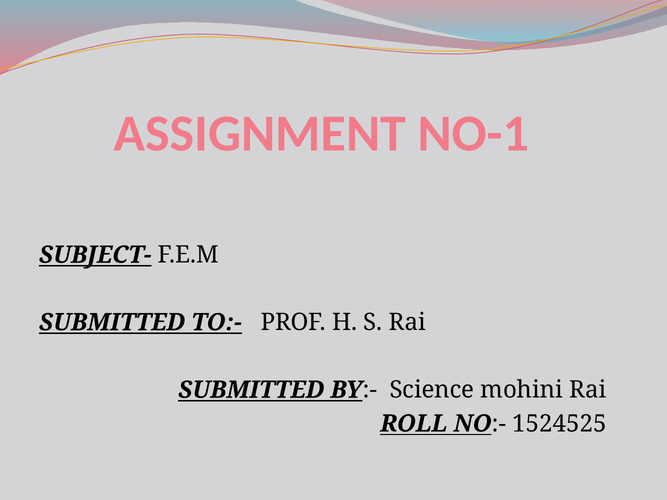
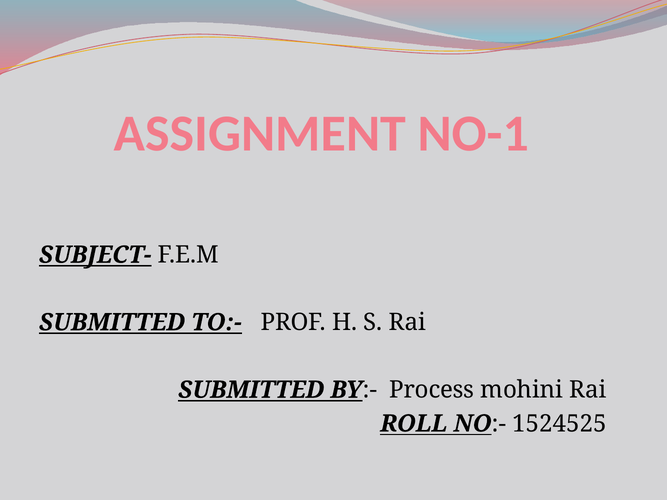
Science: Science -> Process
